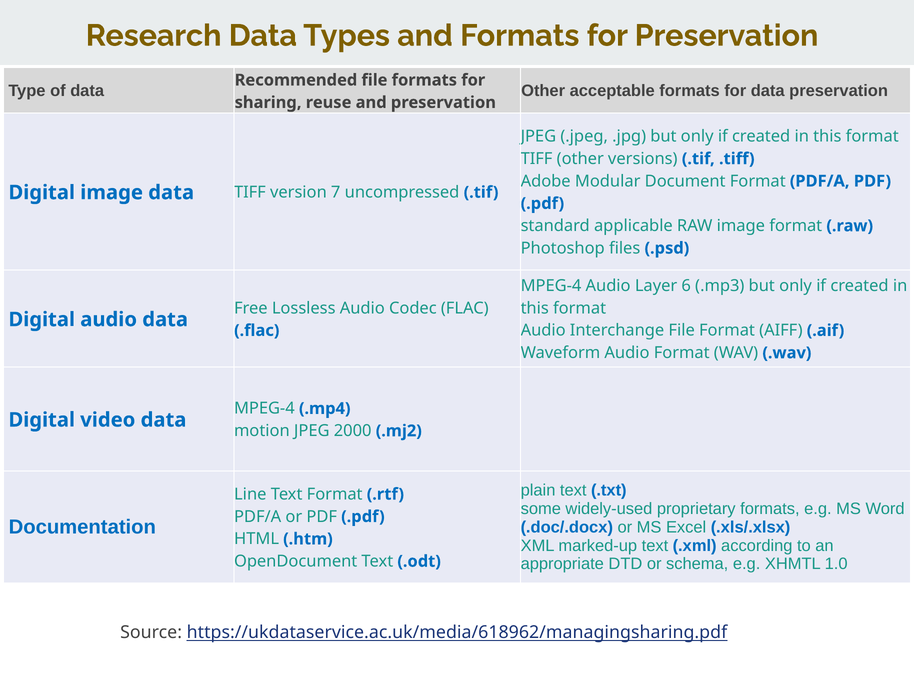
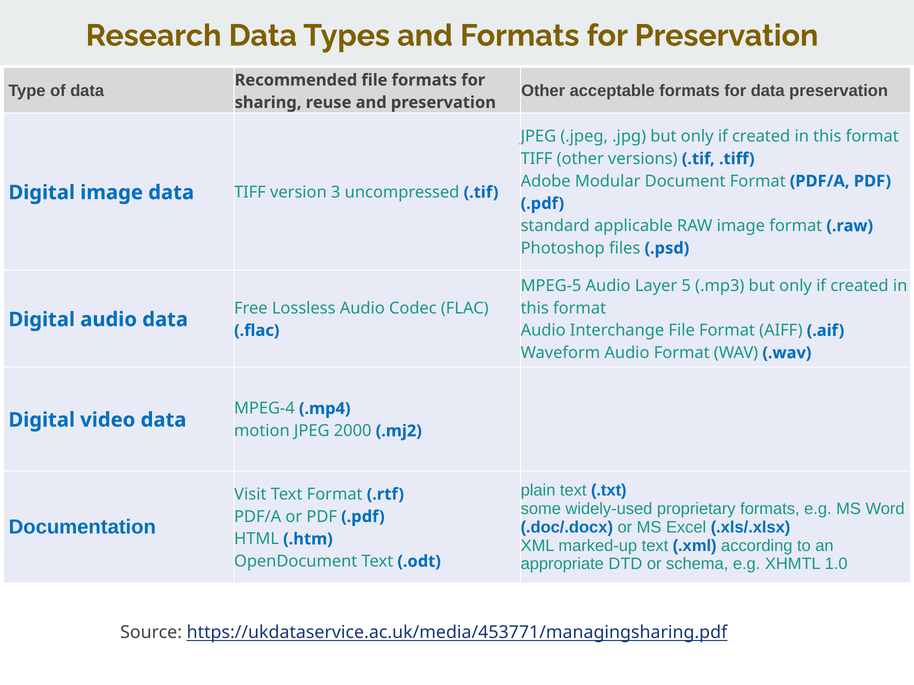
7: 7 -> 3
MPEG-4 at (551, 286): MPEG-4 -> MPEG-5
6: 6 -> 5
Line: Line -> Visit
https://ukdataservice.ac.uk/media/618962/managingsharing.pdf: https://ukdataservice.ac.uk/media/618962/managingsharing.pdf -> https://ukdataservice.ac.uk/media/453771/managingsharing.pdf
